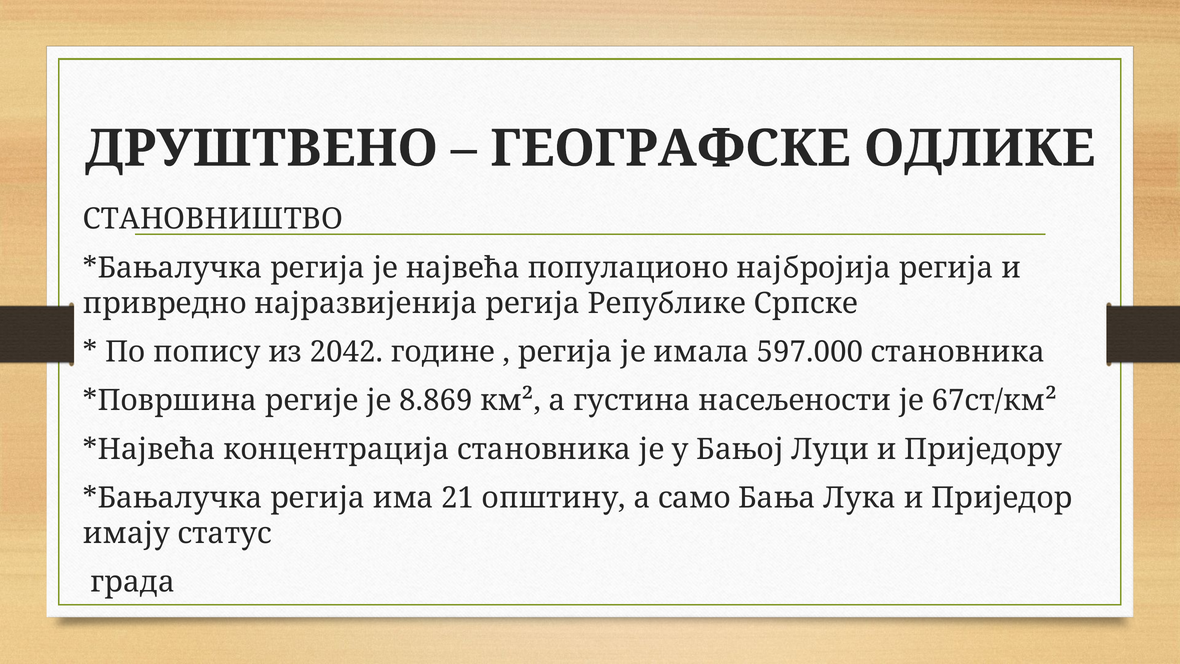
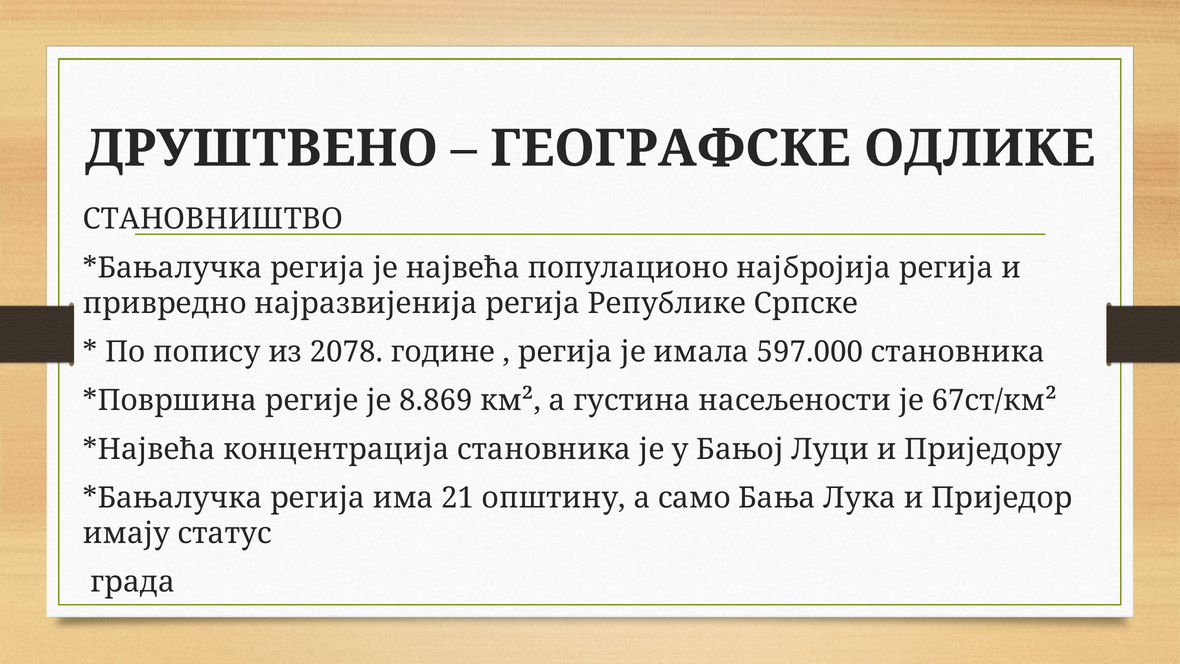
2042: 2042 -> 2078
